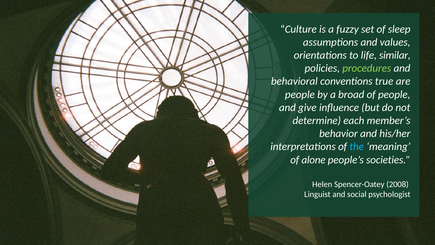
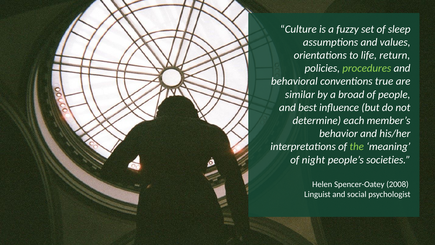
similar: similar -> return
people at (300, 94): people -> similar
give: give -> best
the colour: light blue -> light green
alone: alone -> night
